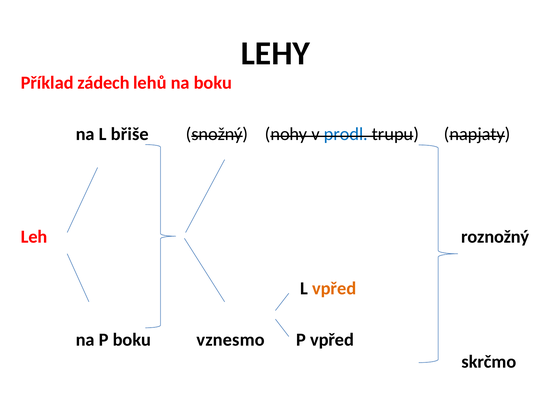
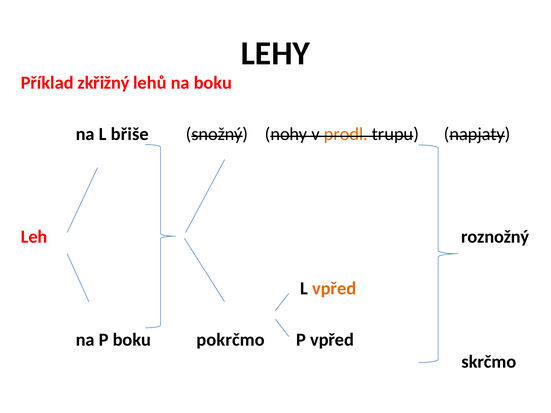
zádech: zádech -> zkřižný
prodl colour: blue -> orange
vznesmo: vznesmo -> pokrčmo
